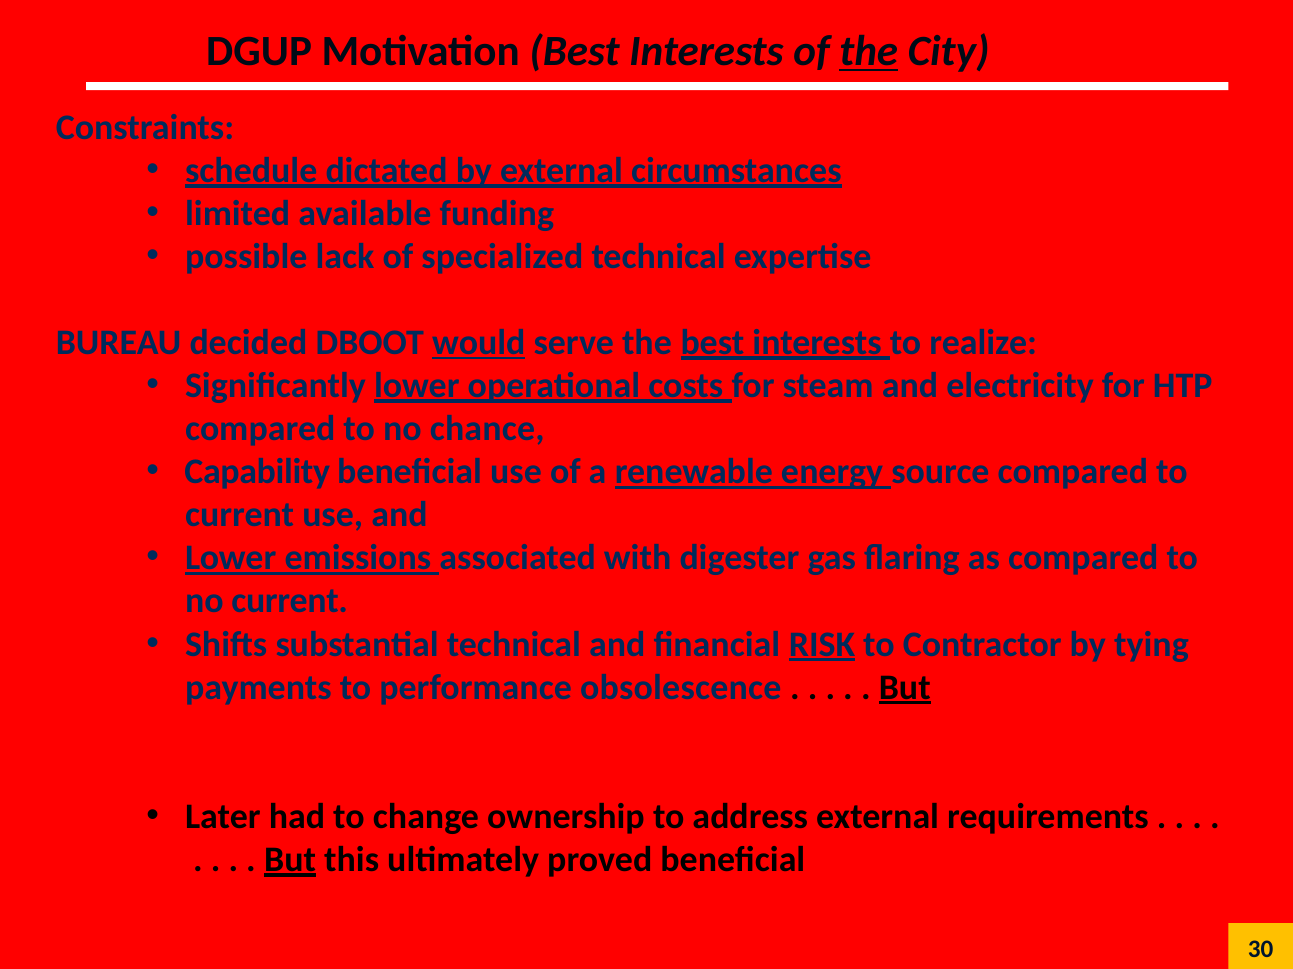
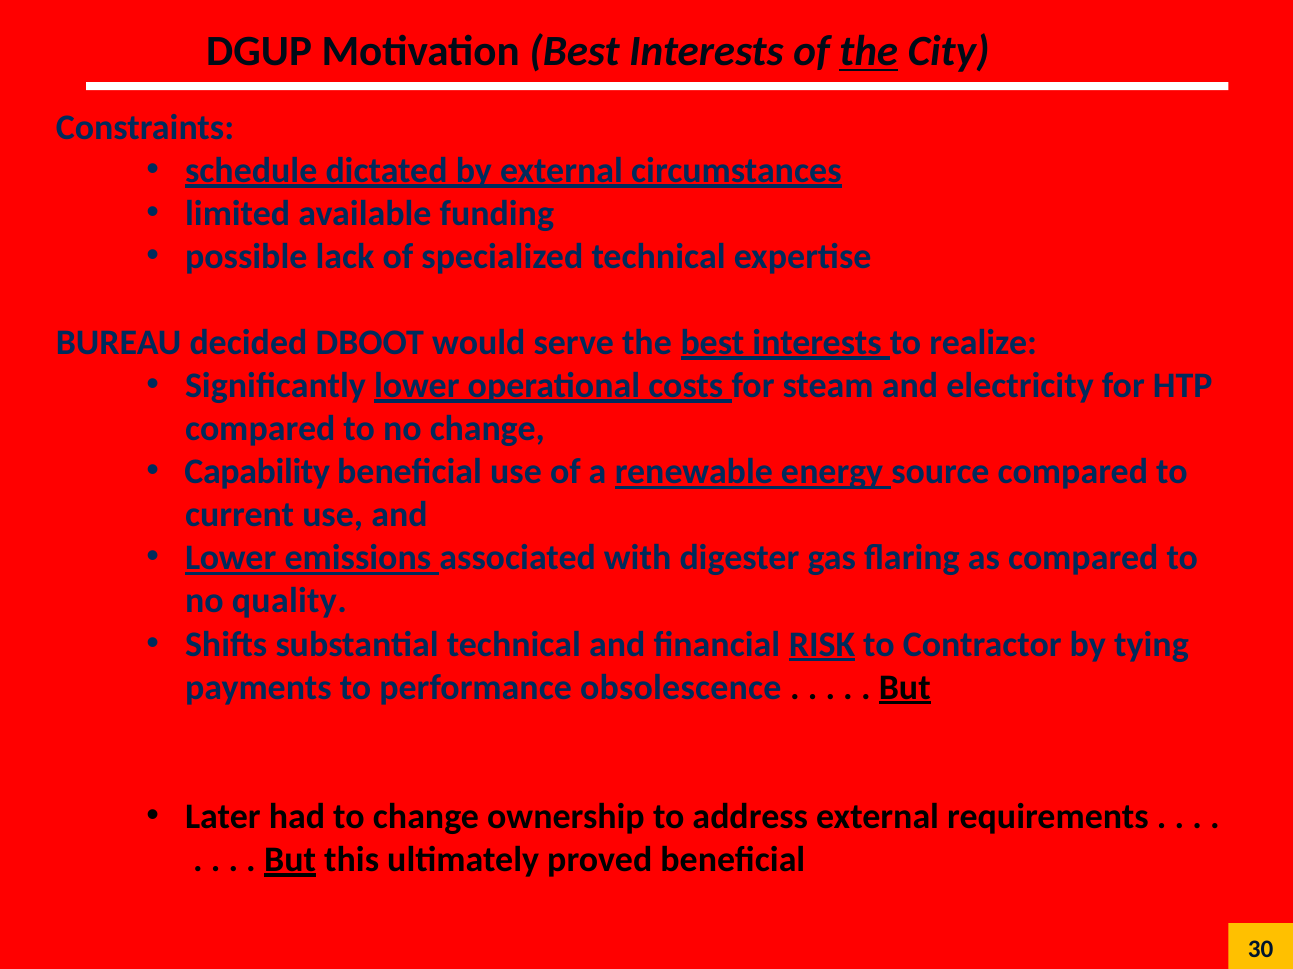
would underline: present -> none
no chance: chance -> change
no current: current -> quality
